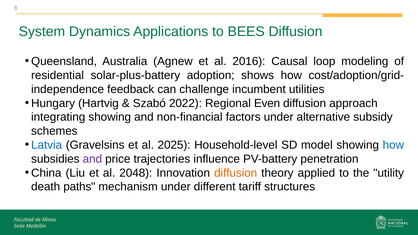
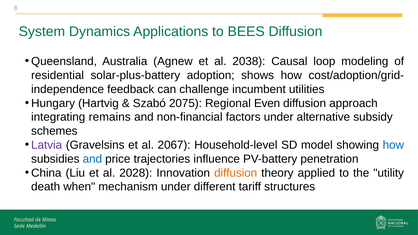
2016: 2016 -> 2038
2022: 2022 -> 2075
integrating showing: showing -> remains
Latvia colour: blue -> purple
2025: 2025 -> 2067
and at (92, 159) colour: purple -> blue
2048: 2048 -> 2028
paths: paths -> when
